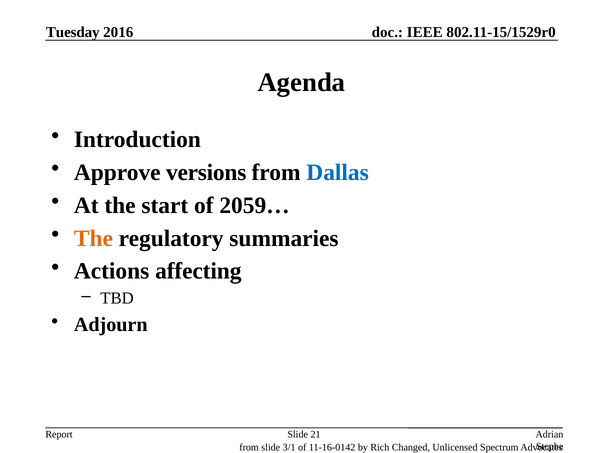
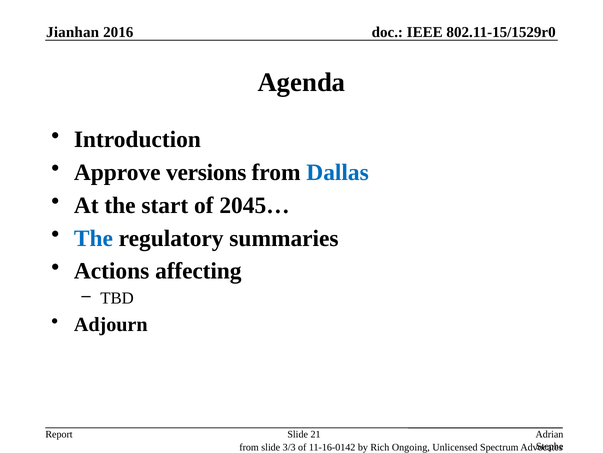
Tuesday: Tuesday -> Jianhan
2059…: 2059… -> 2045…
The at (93, 238) colour: orange -> blue
3/1: 3/1 -> 3/3
Changed: Changed -> Ongoing
